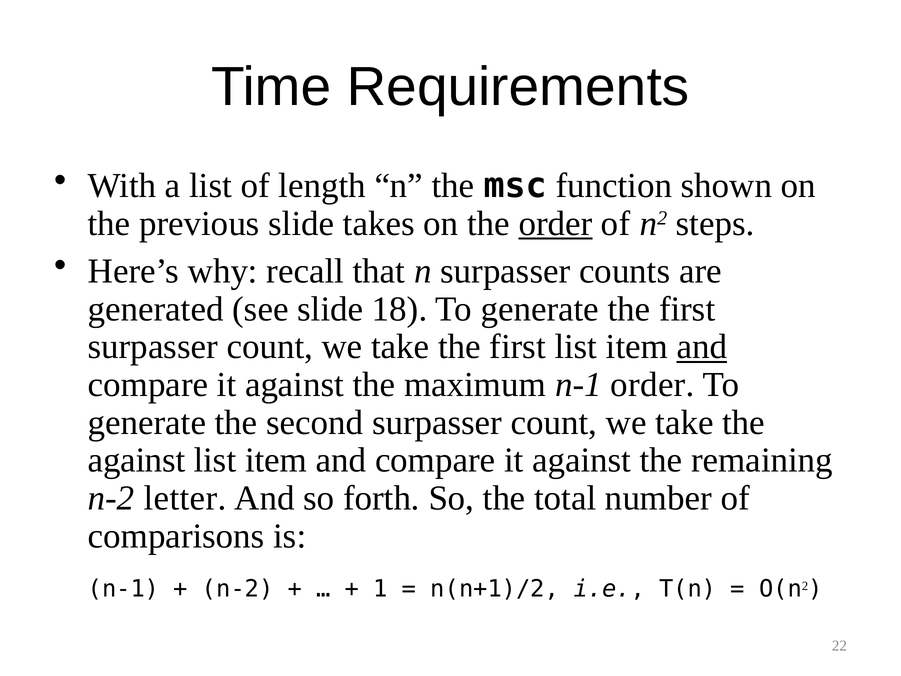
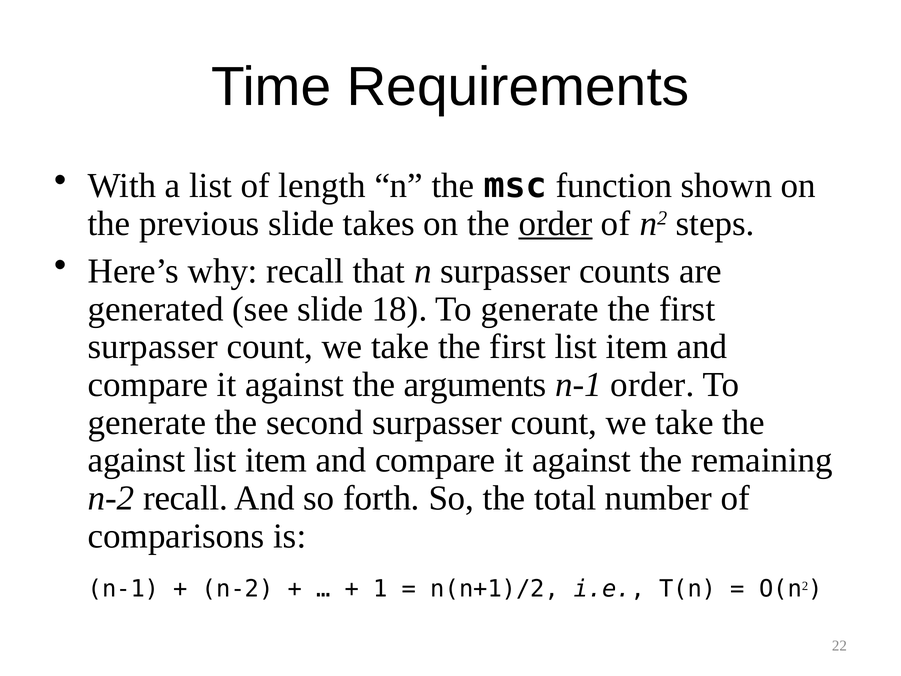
and at (702, 347) underline: present -> none
maximum: maximum -> arguments
n-2 letter: letter -> recall
